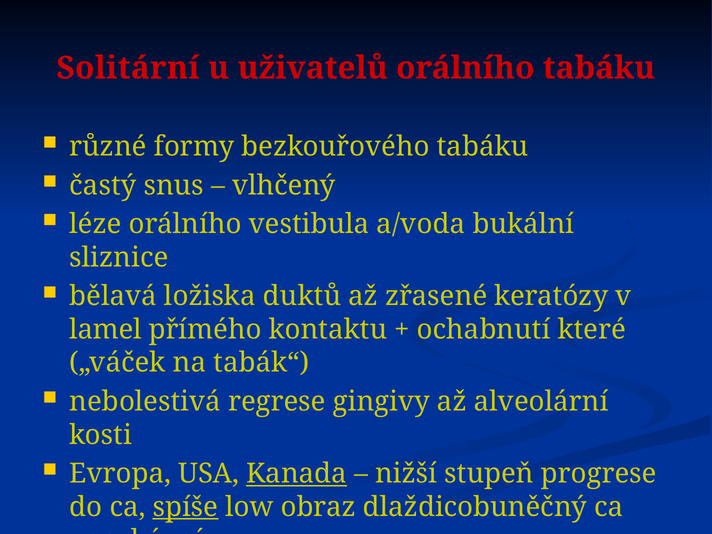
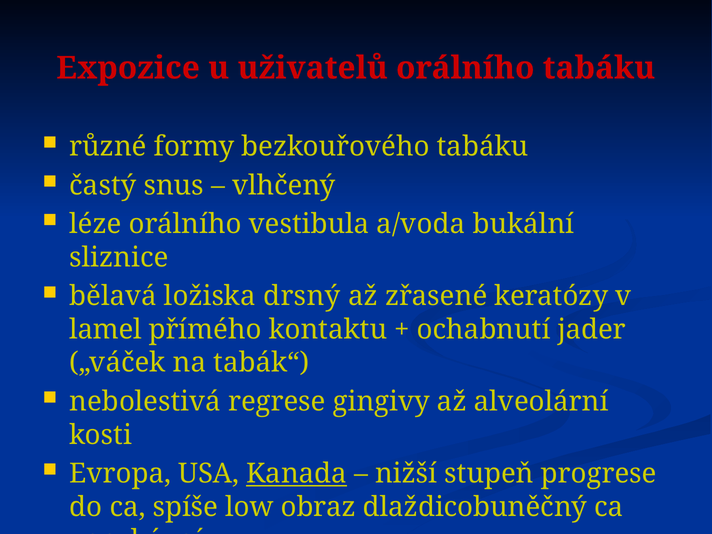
Solitární: Solitární -> Expozice
duktů: duktů -> drsný
které: které -> jader
spíše underline: present -> none
